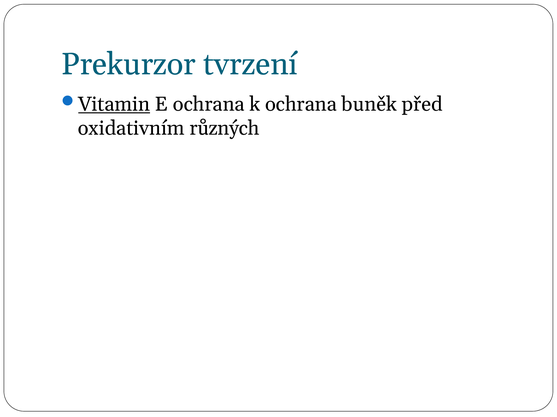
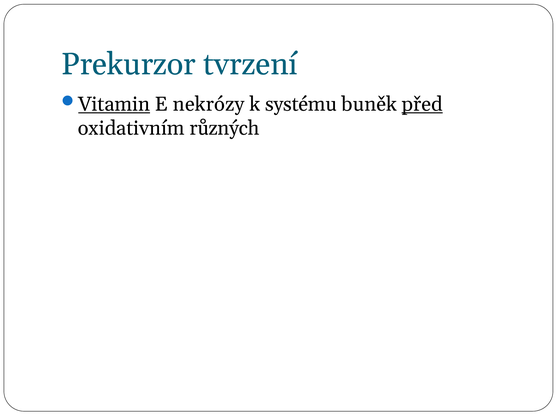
E ochrana: ochrana -> nekrózy
k ochrana: ochrana -> systému
před underline: none -> present
